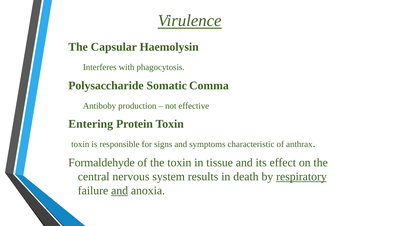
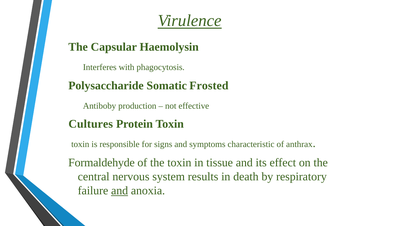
Comma: Comma -> Frosted
Entering: Entering -> Cultures
respiratory underline: present -> none
